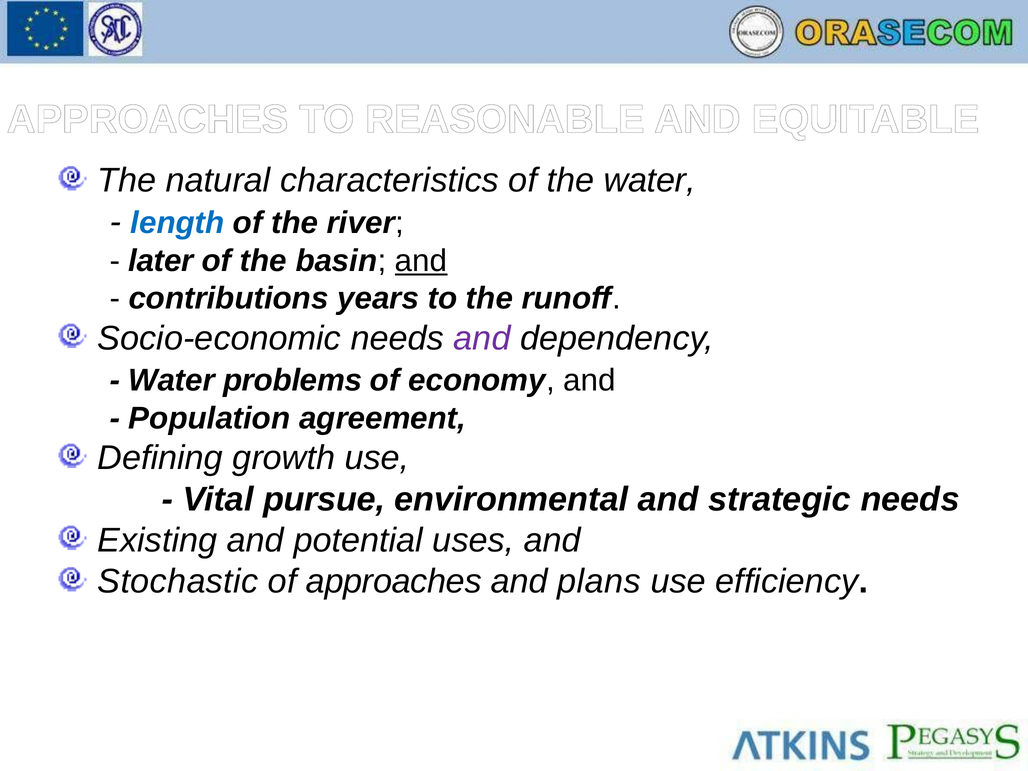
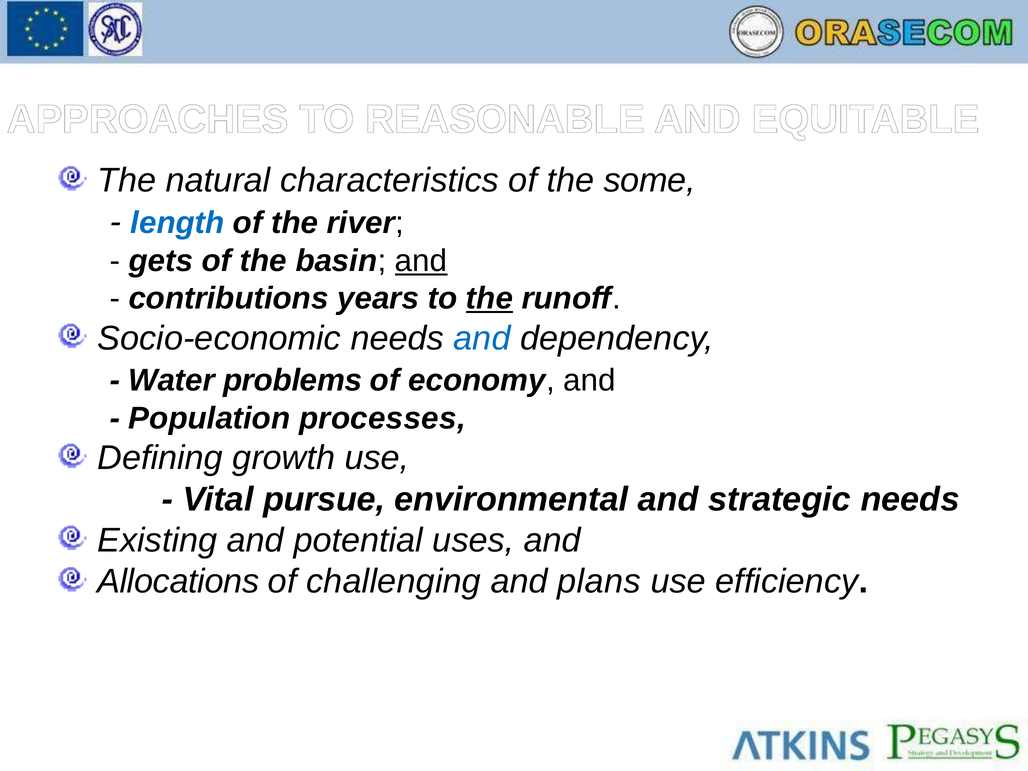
the water: water -> some
later: later -> gets
the at (489, 299) underline: none -> present
and at (482, 338) colour: purple -> blue
agreement: agreement -> processes
Stochastic: Stochastic -> Allocations
of approaches: approaches -> challenging
